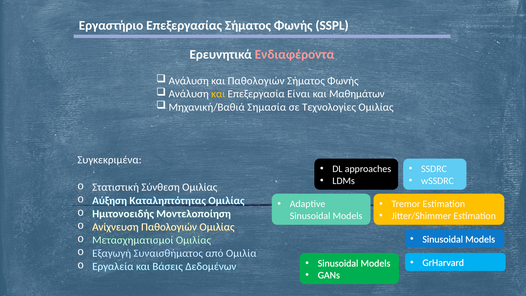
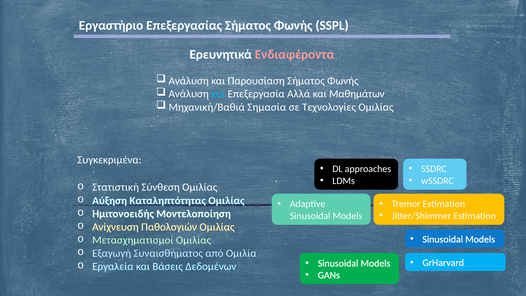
και Παθολογιών: Παθολογιών -> Παρουσίαση
και at (218, 94) colour: yellow -> light blue
Είναι: Είναι -> Αλλά
